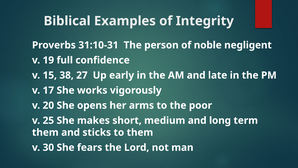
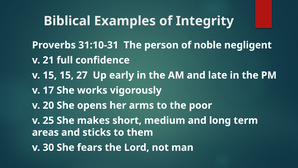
19: 19 -> 21
15 38: 38 -> 15
them at (45, 132): them -> areas
